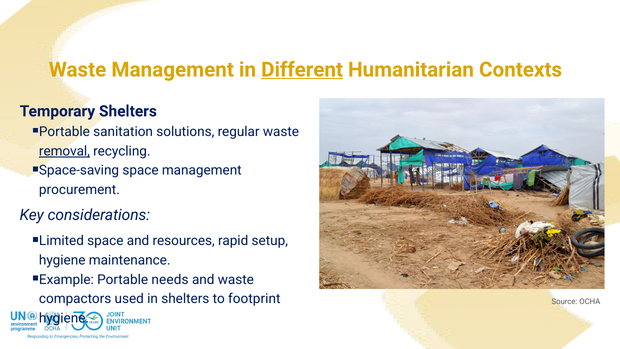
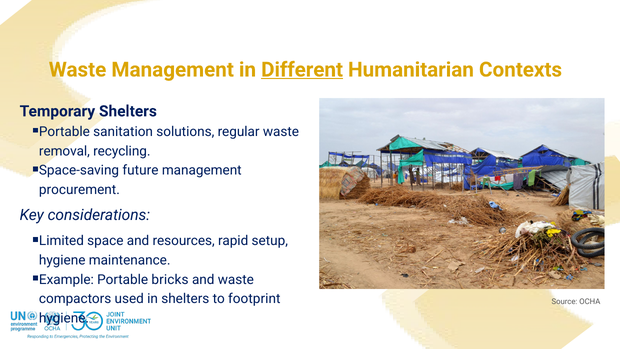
removal underline: present -> none
Space-saving space: space -> future
needs: needs -> bricks
